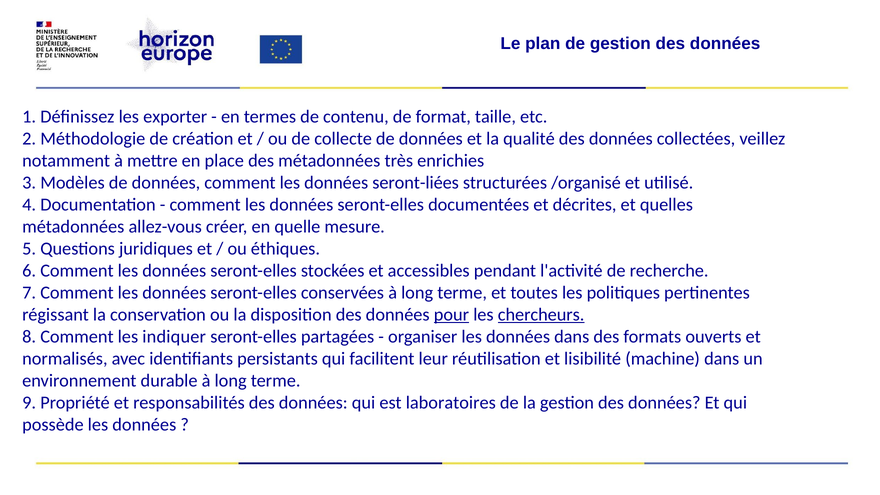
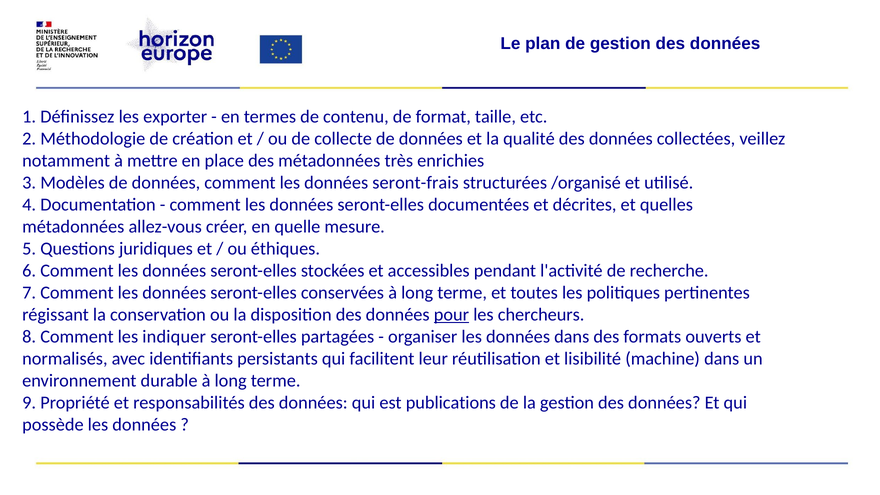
seront-liées: seront-liées -> seront-frais
chercheurs underline: present -> none
laboratoires: laboratoires -> publications
